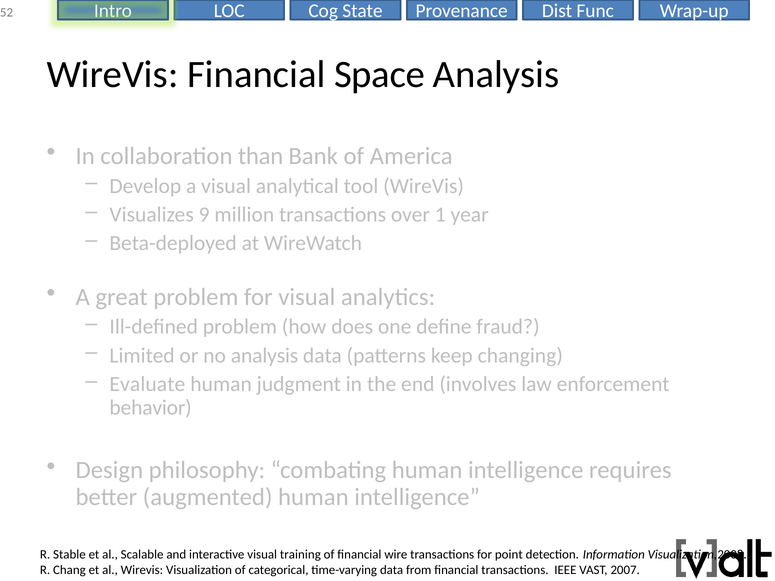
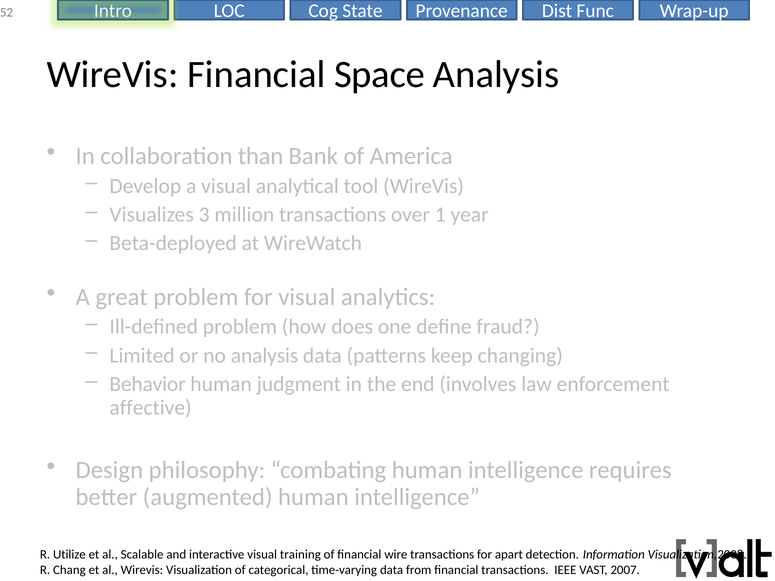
9: 9 -> 3
Evaluate: Evaluate -> Behavior
behavior: behavior -> affective
Stable: Stable -> Utilize
point: point -> apart
